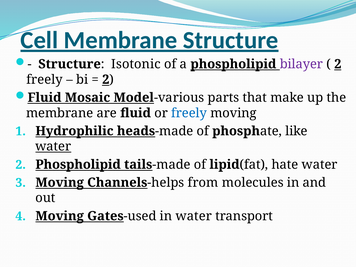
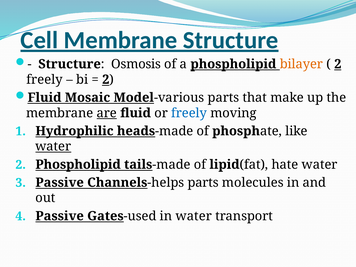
Isotonic: Isotonic -> Osmosis
bilayer colour: purple -> orange
are underline: none -> present
Moving at (60, 183): Moving -> Passive
Channels-helps from: from -> parts
Moving at (60, 216): Moving -> Passive
